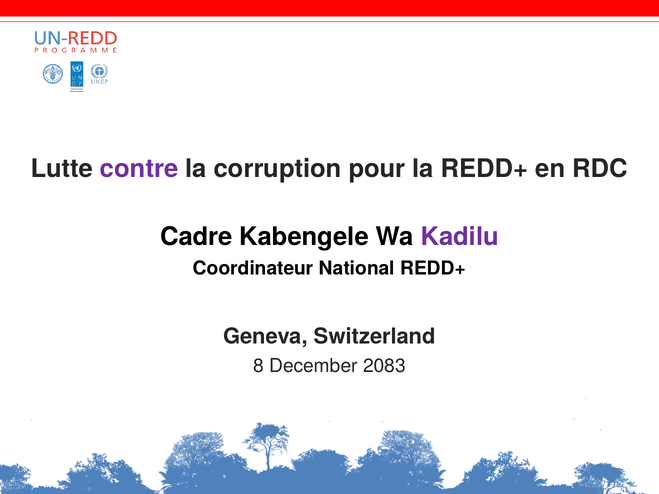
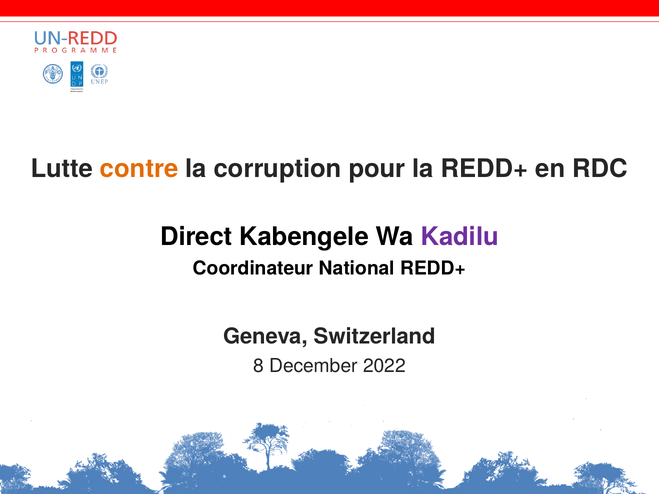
contre colour: purple -> orange
Cadre: Cadre -> Direct
2083: 2083 -> 2022
